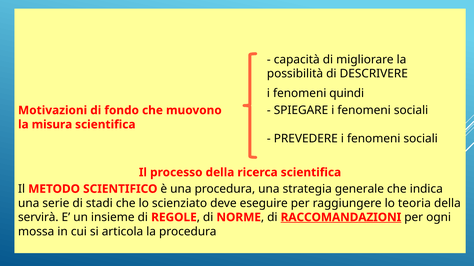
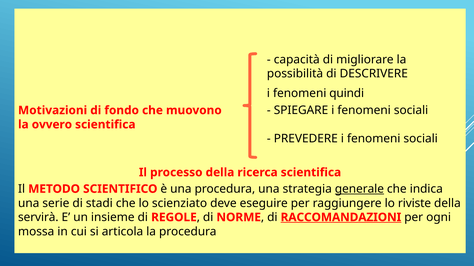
misura: misura -> ovvero
generale underline: none -> present
teoria: teoria -> riviste
